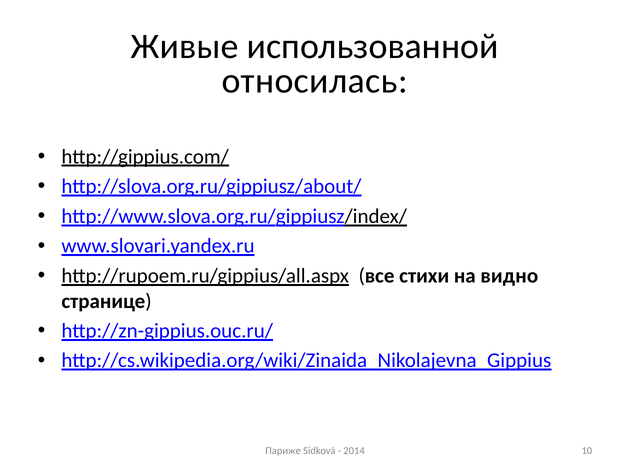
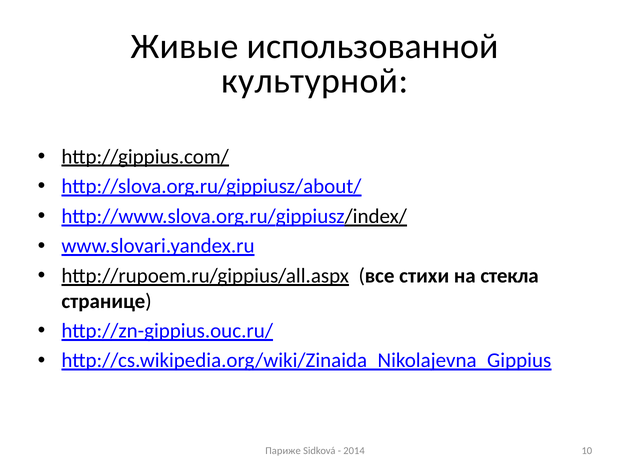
относилась: относилась -> культурной
видно: видно -> стекла
